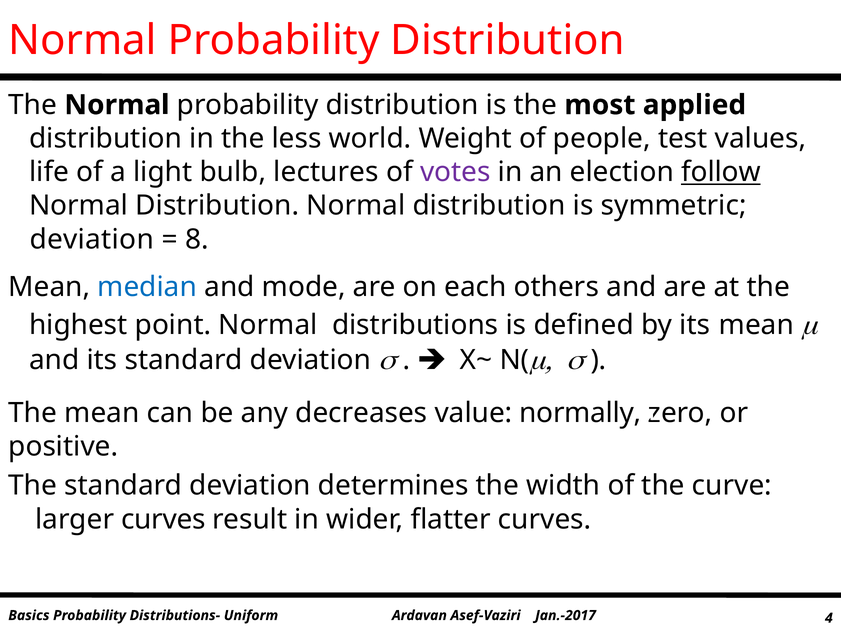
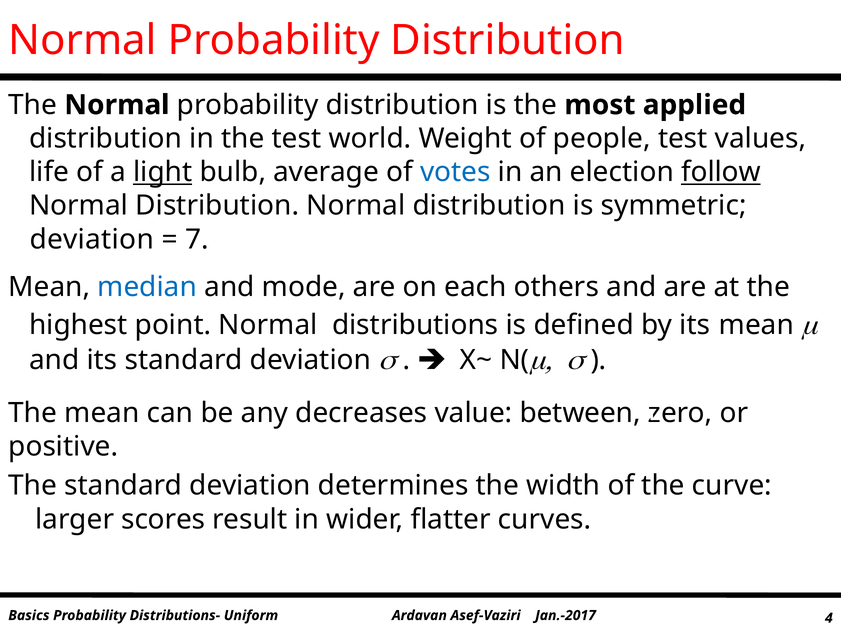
the less: less -> test
light underline: none -> present
lectures: lectures -> average
votes colour: purple -> blue
8: 8 -> 7
normally: normally -> between
larger curves: curves -> scores
